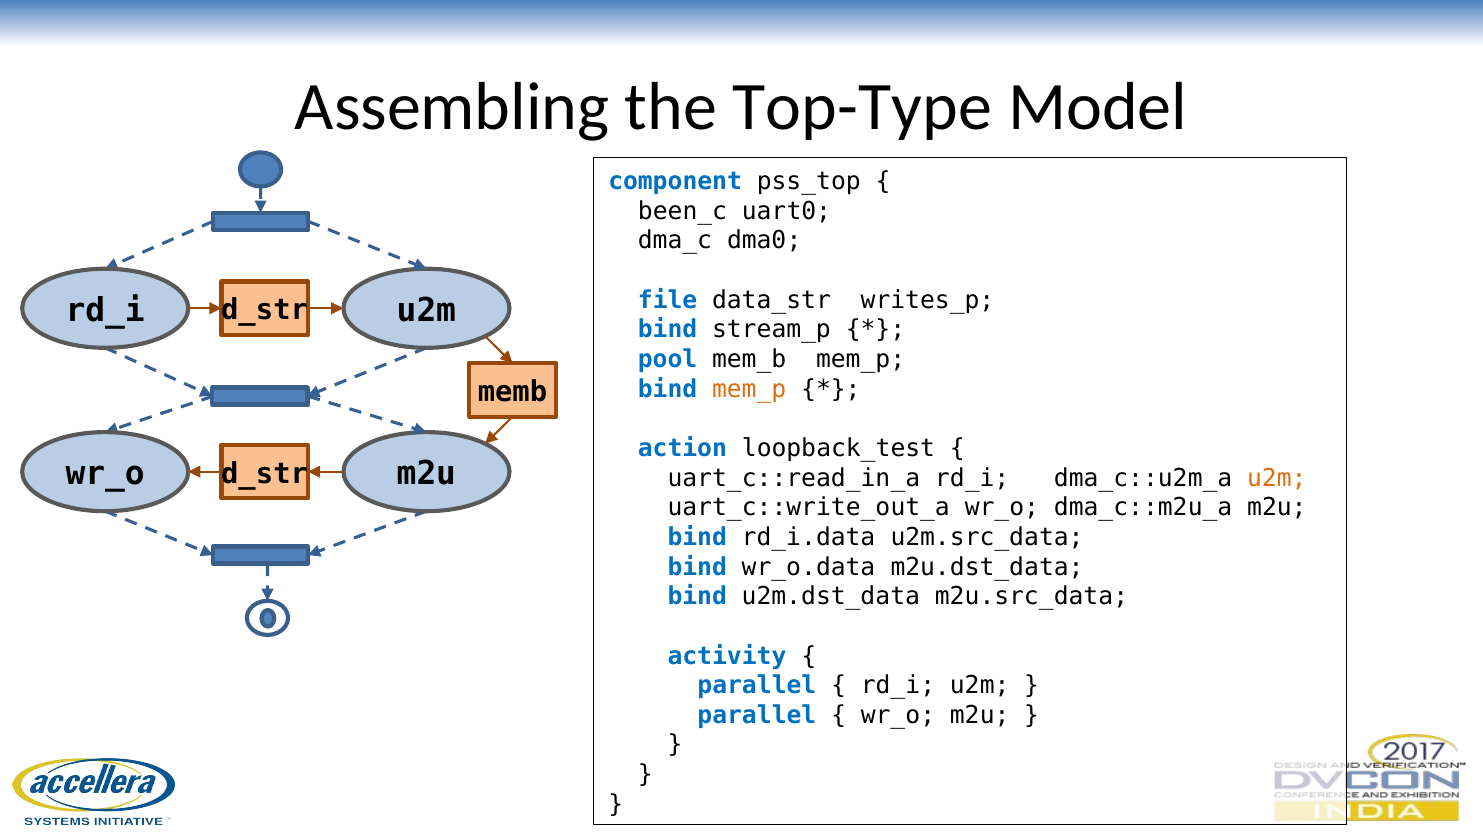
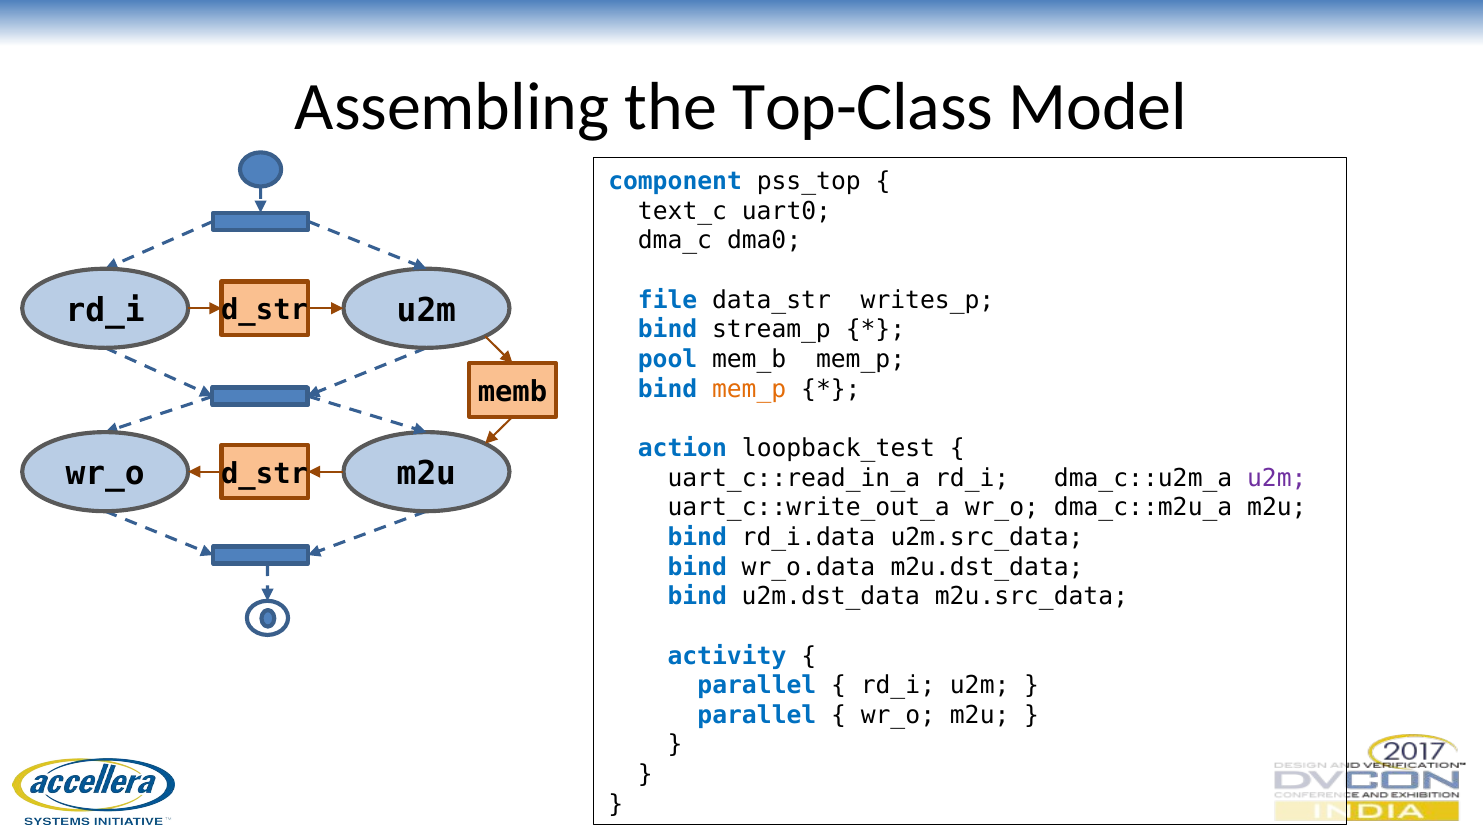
Top-Type: Top-Type -> Top-Class
been_c: been_c -> text_c
u2m at (1277, 478) colour: orange -> purple
